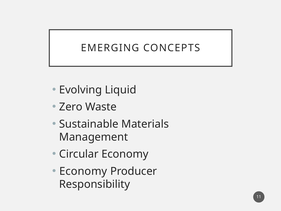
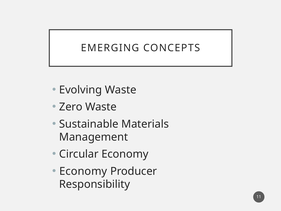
Evolving Liquid: Liquid -> Waste
